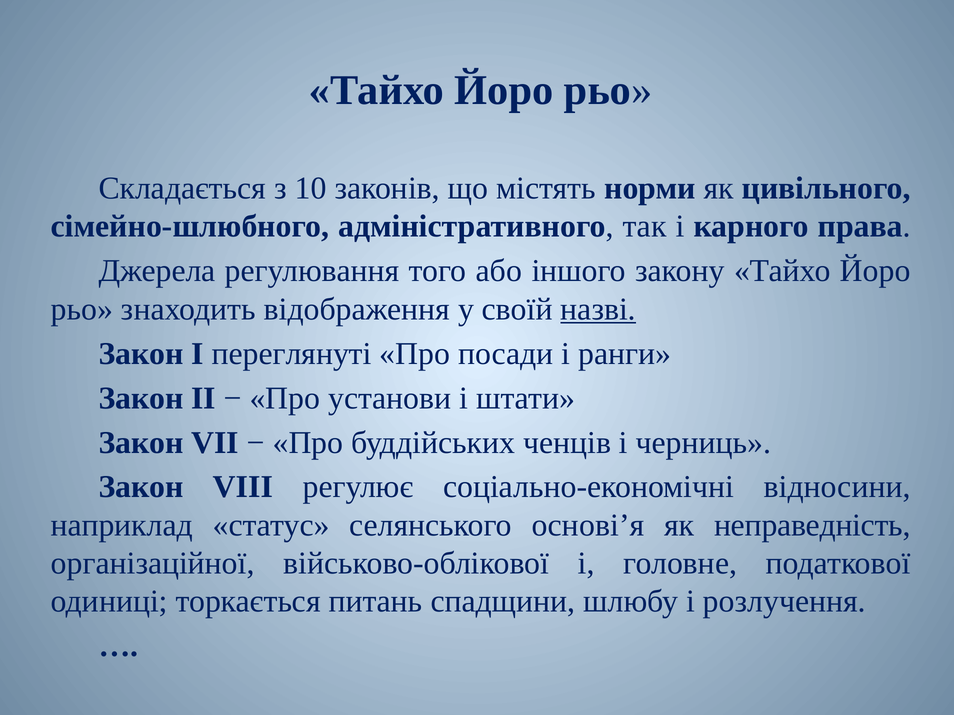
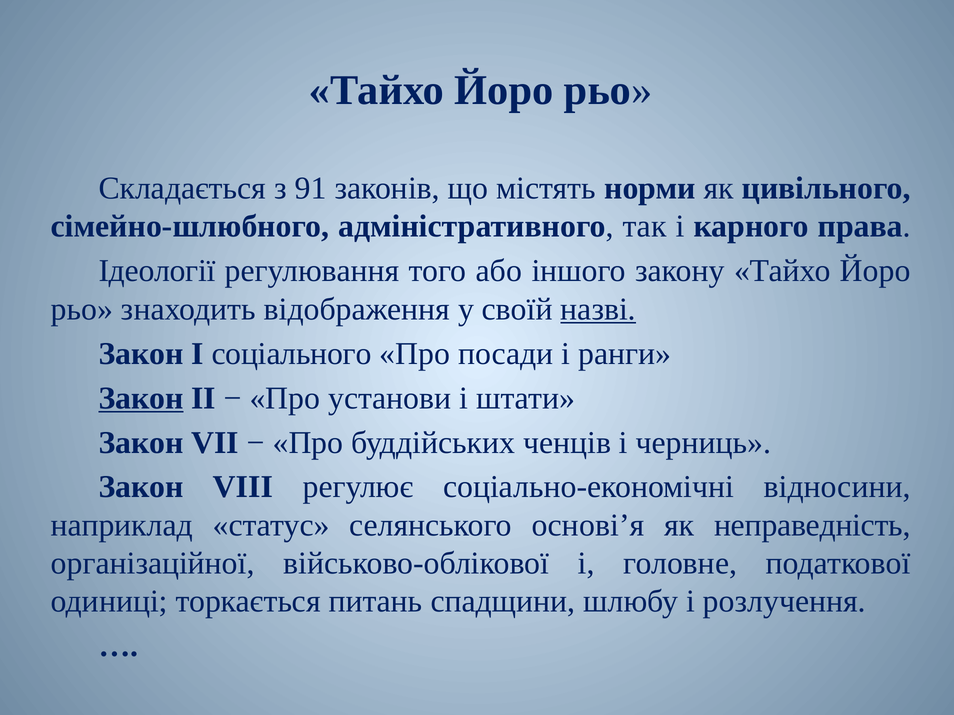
10: 10 -> 91
Джерела: Джерела -> Ідеології
переглянуті: переглянуті -> соціального
Закон at (141, 398) underline: none -> present
